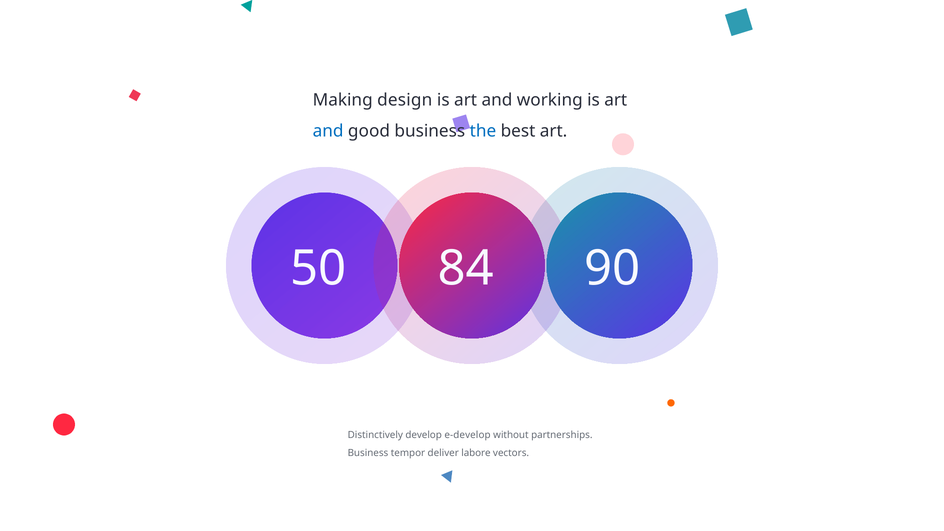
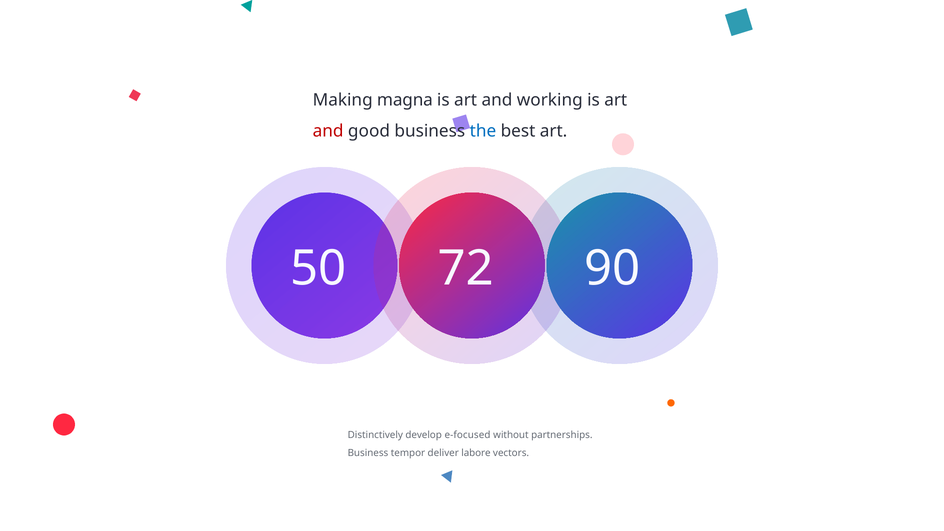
design: design -> magna
and at (328, 131) colour: blue -> red
84: 84 -> 72
e-develop: e-develop -> e-focused
